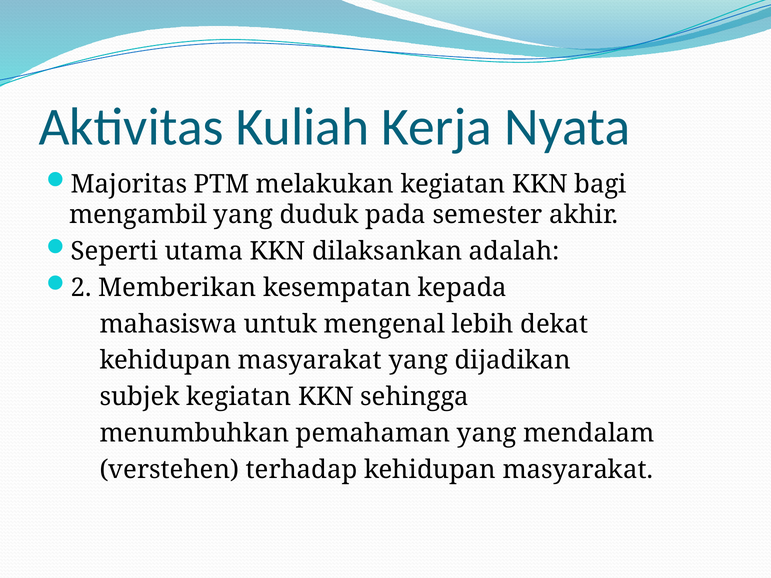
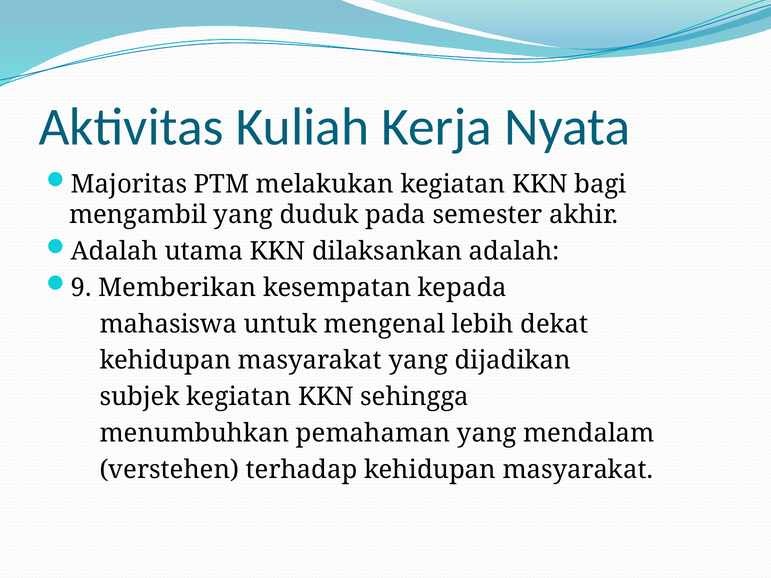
Seperti at (114, 251): Seperti -> Adalah
2: 2 -> 9
